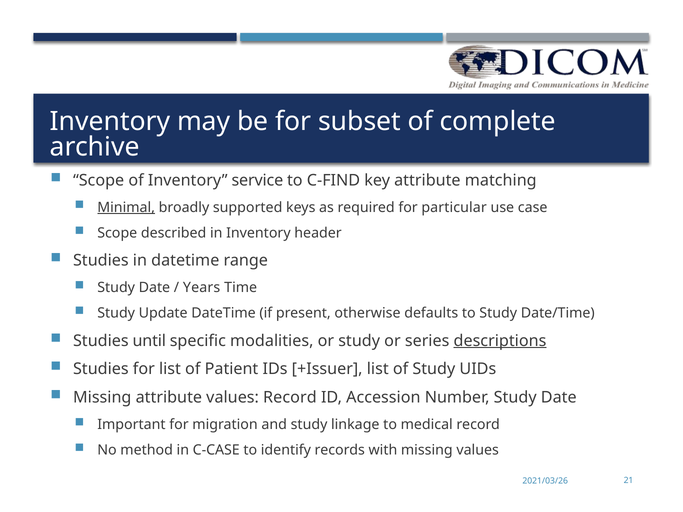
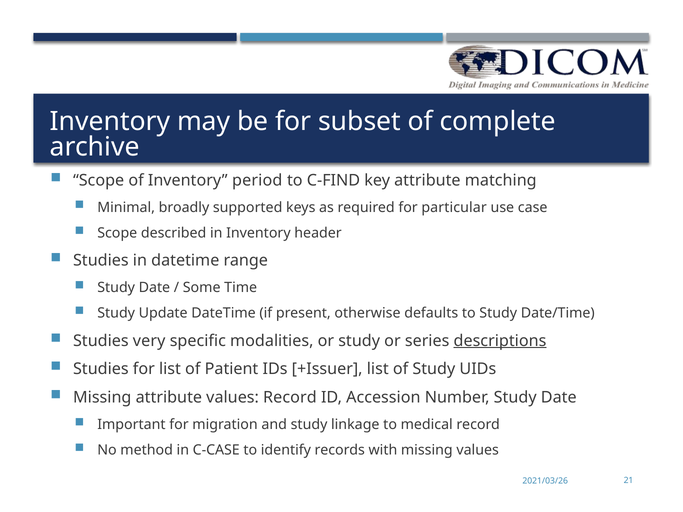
service: service -> period
Minimal underline: present -> none
Years: Years -> Some
until: until -> very
